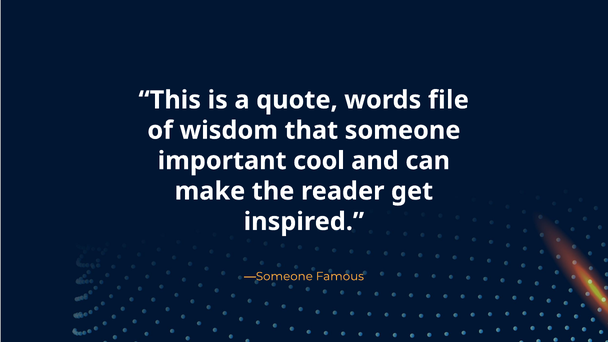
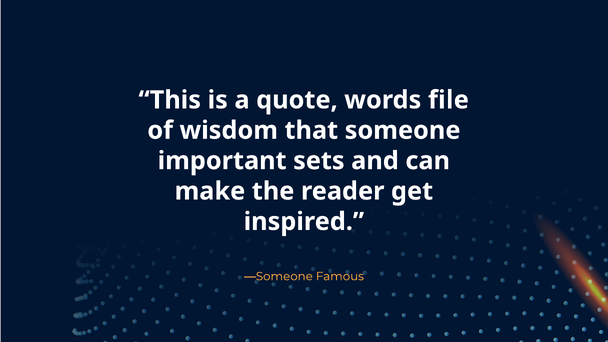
cool: cool -> sets
